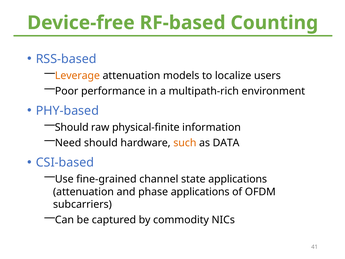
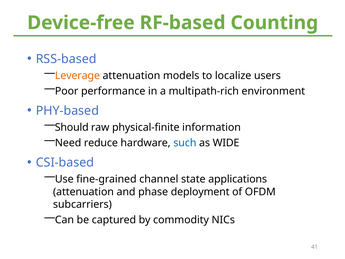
Need should: should -> reduce
such colour: orange -> blue
DATA: DATA -> WIDE
phase applications: applications -> deployment
